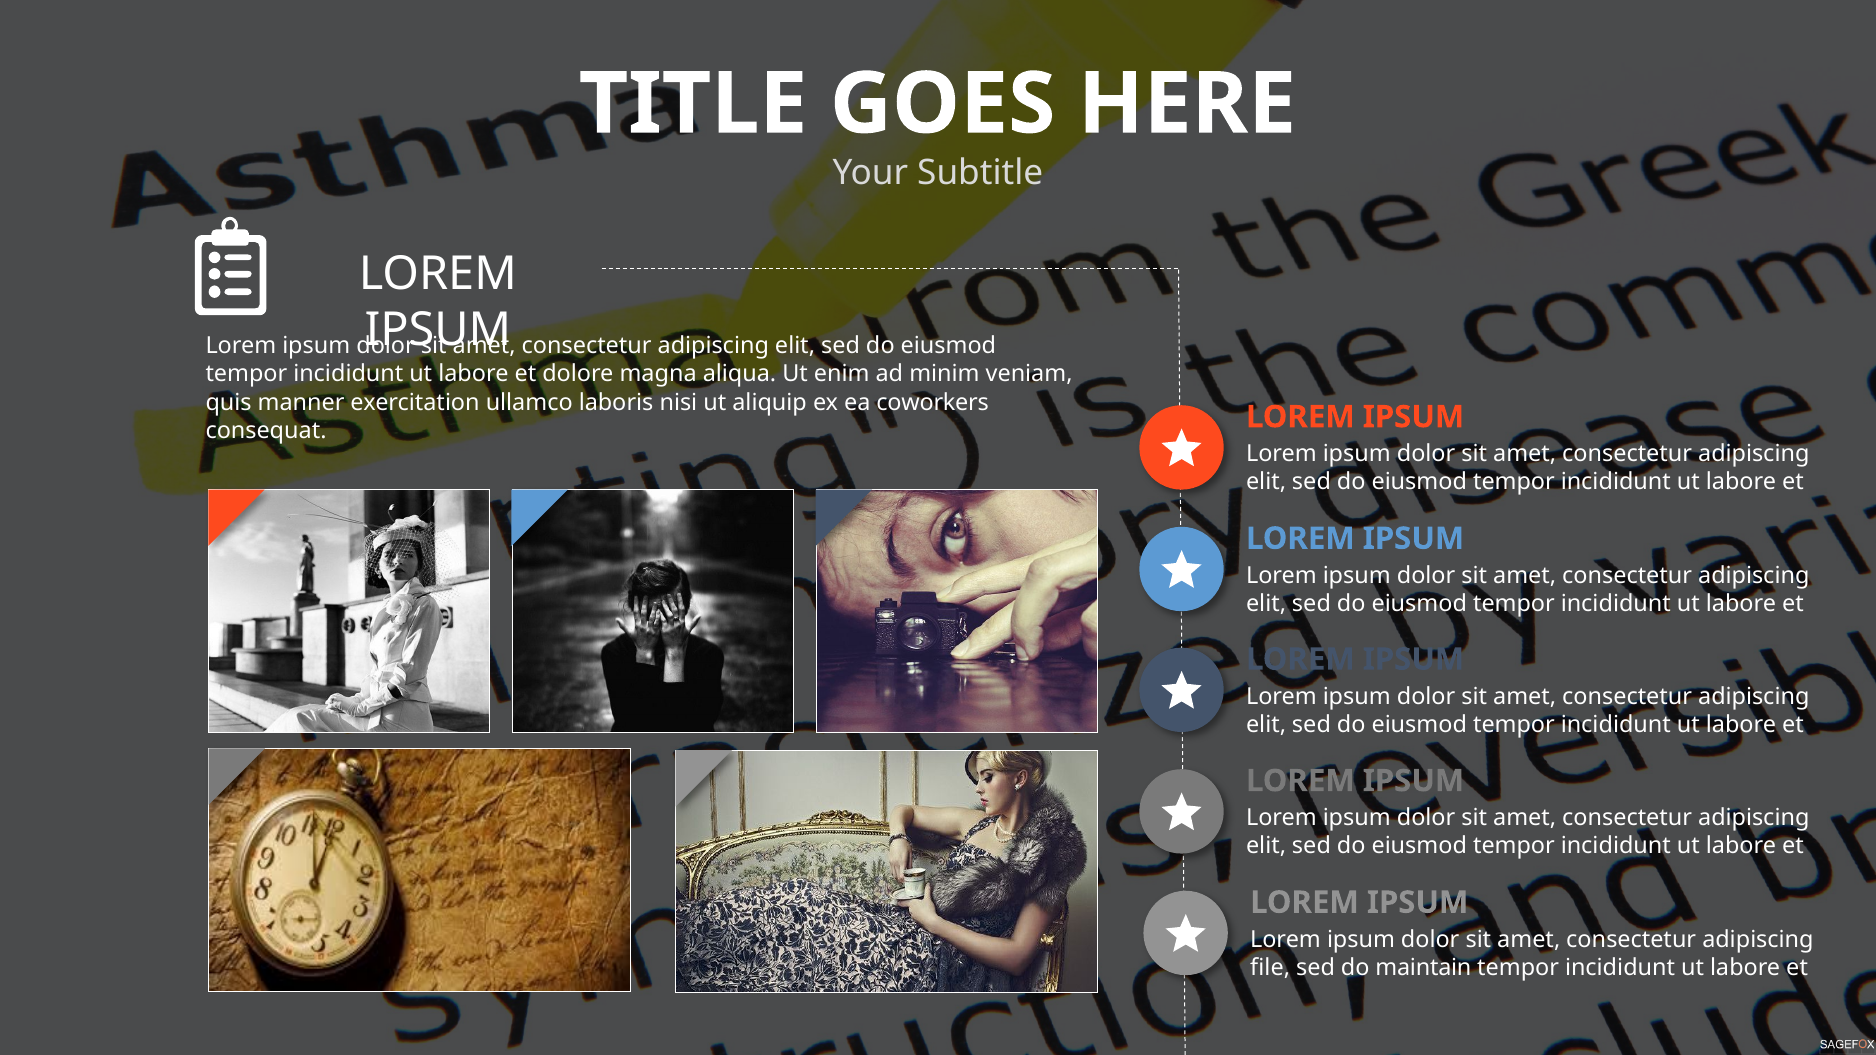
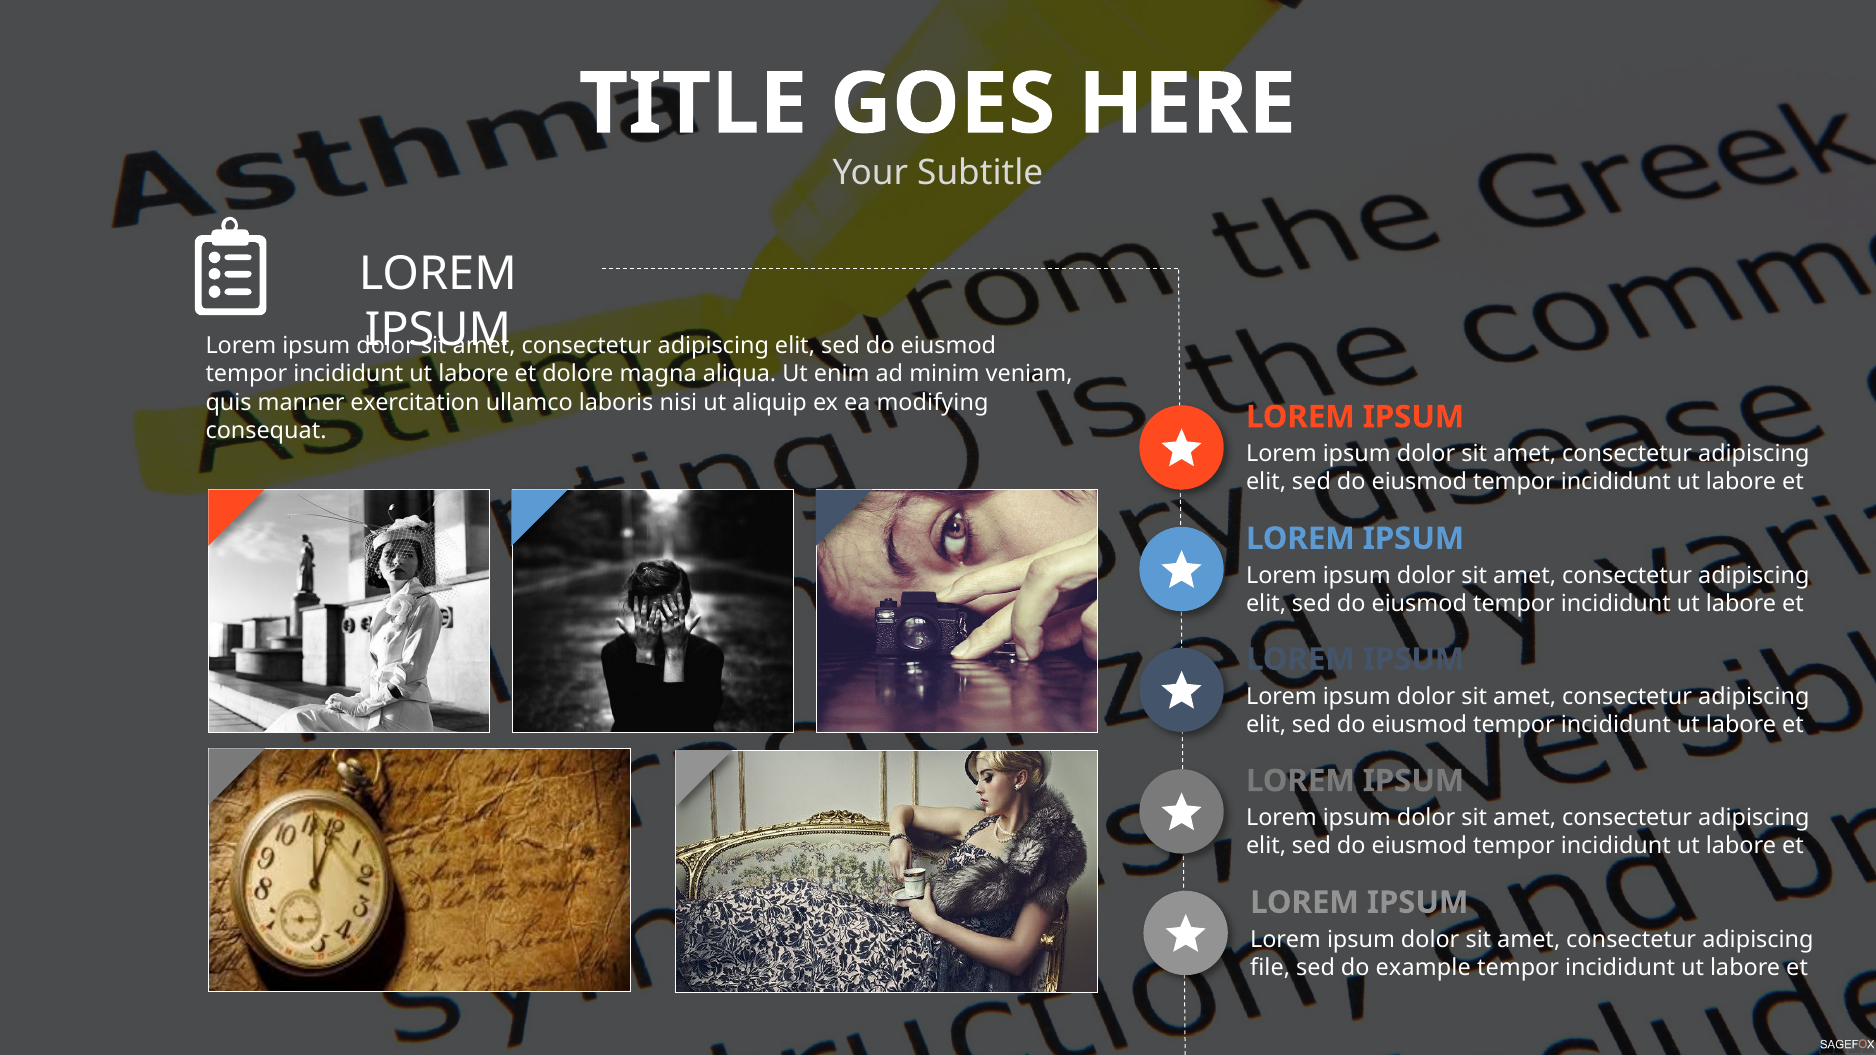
coworkers: coworkers -> modifying
maintain: maintain -> example
